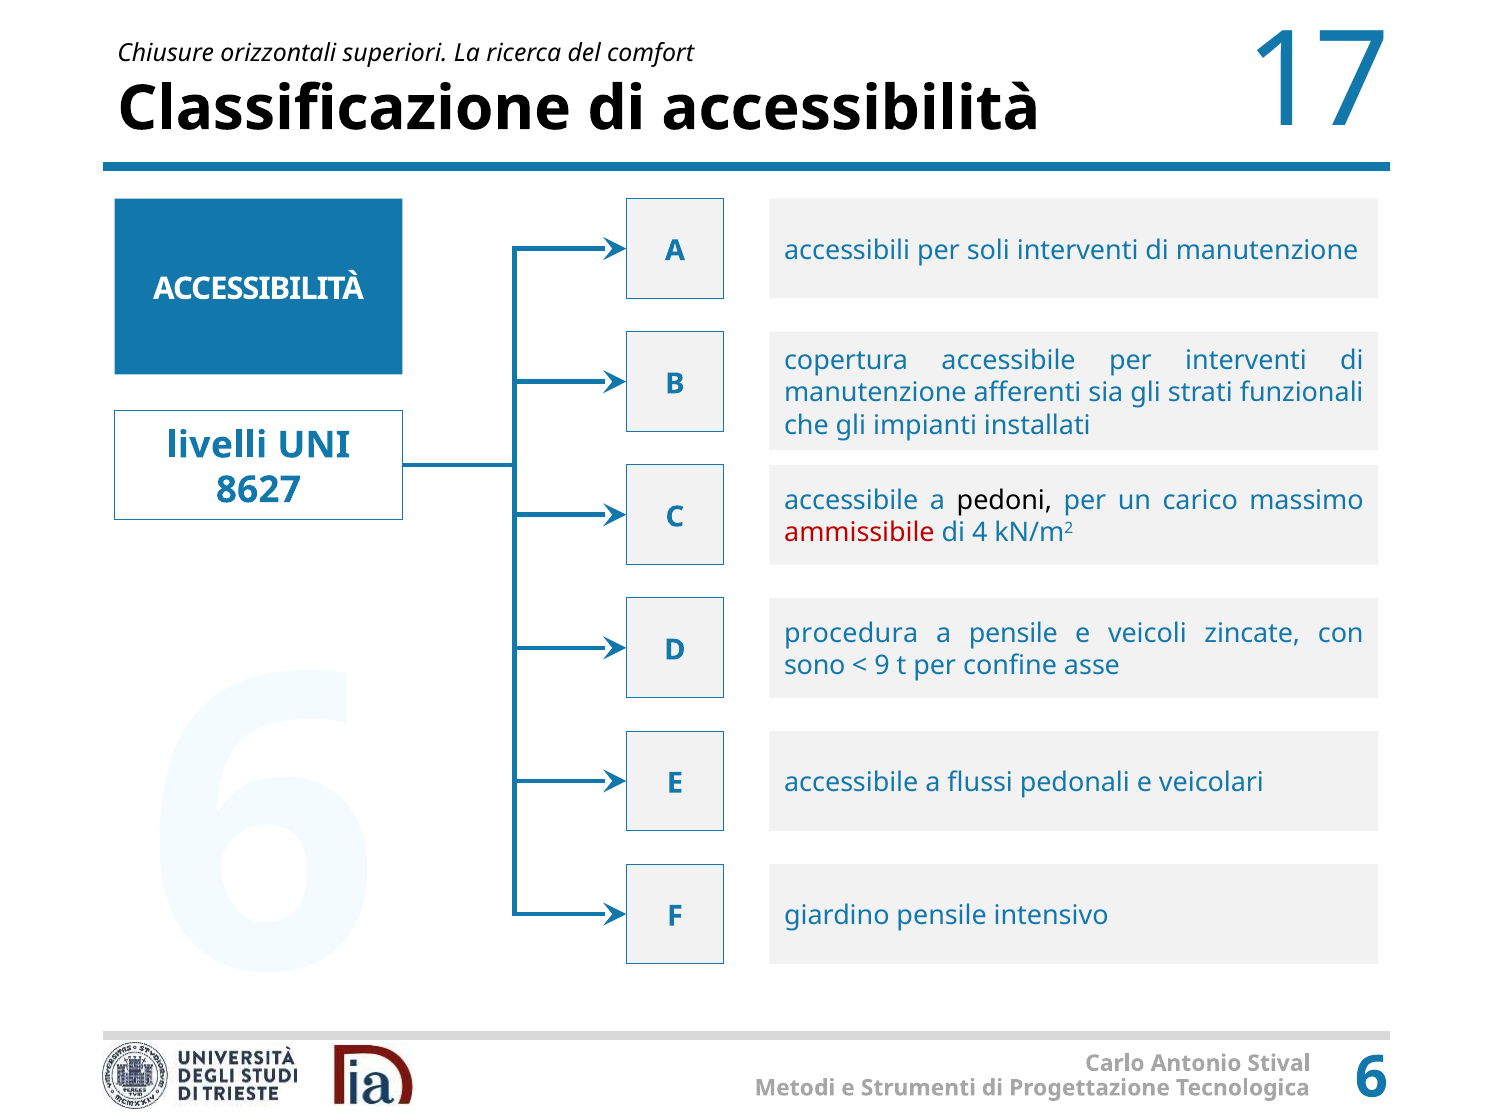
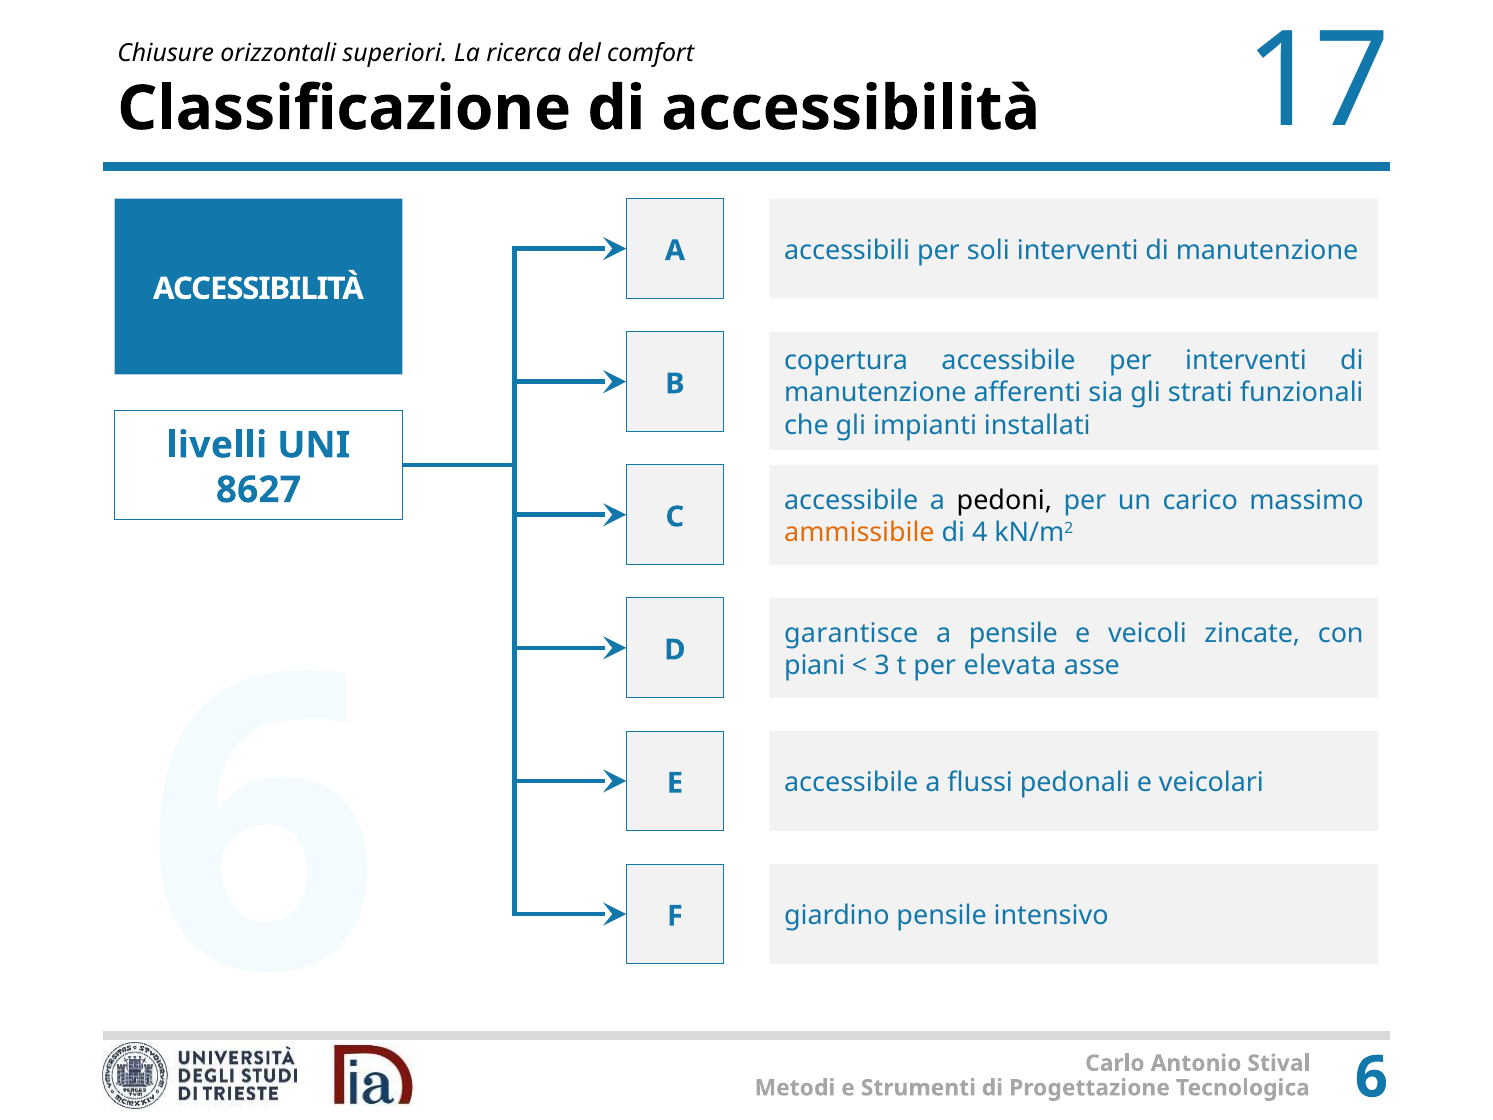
ammissibile colour: red -> orange
procedura: procedura -> garantisce
sono: sono -> piani
9: 9 -> 3
confine: confine -> elevata
